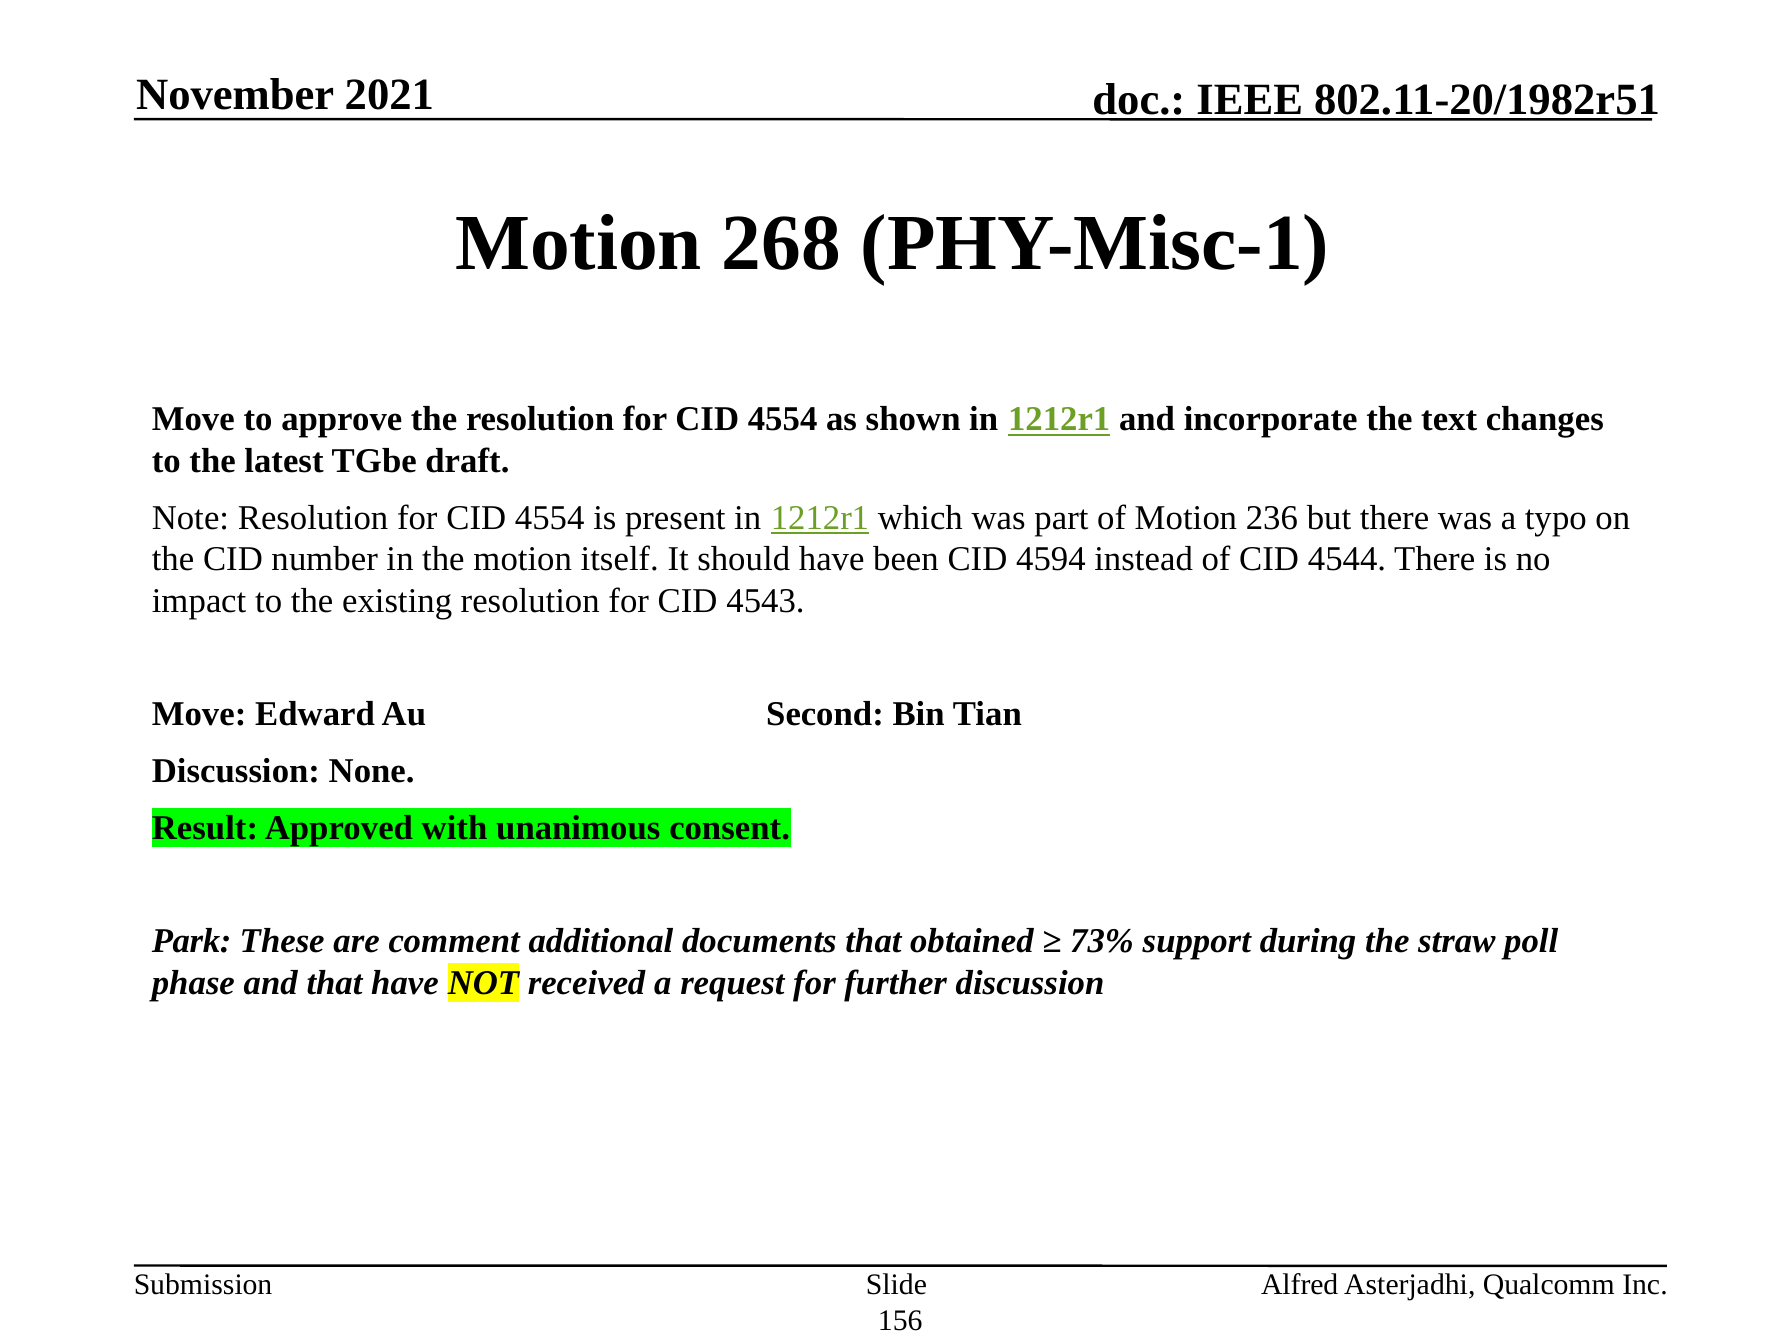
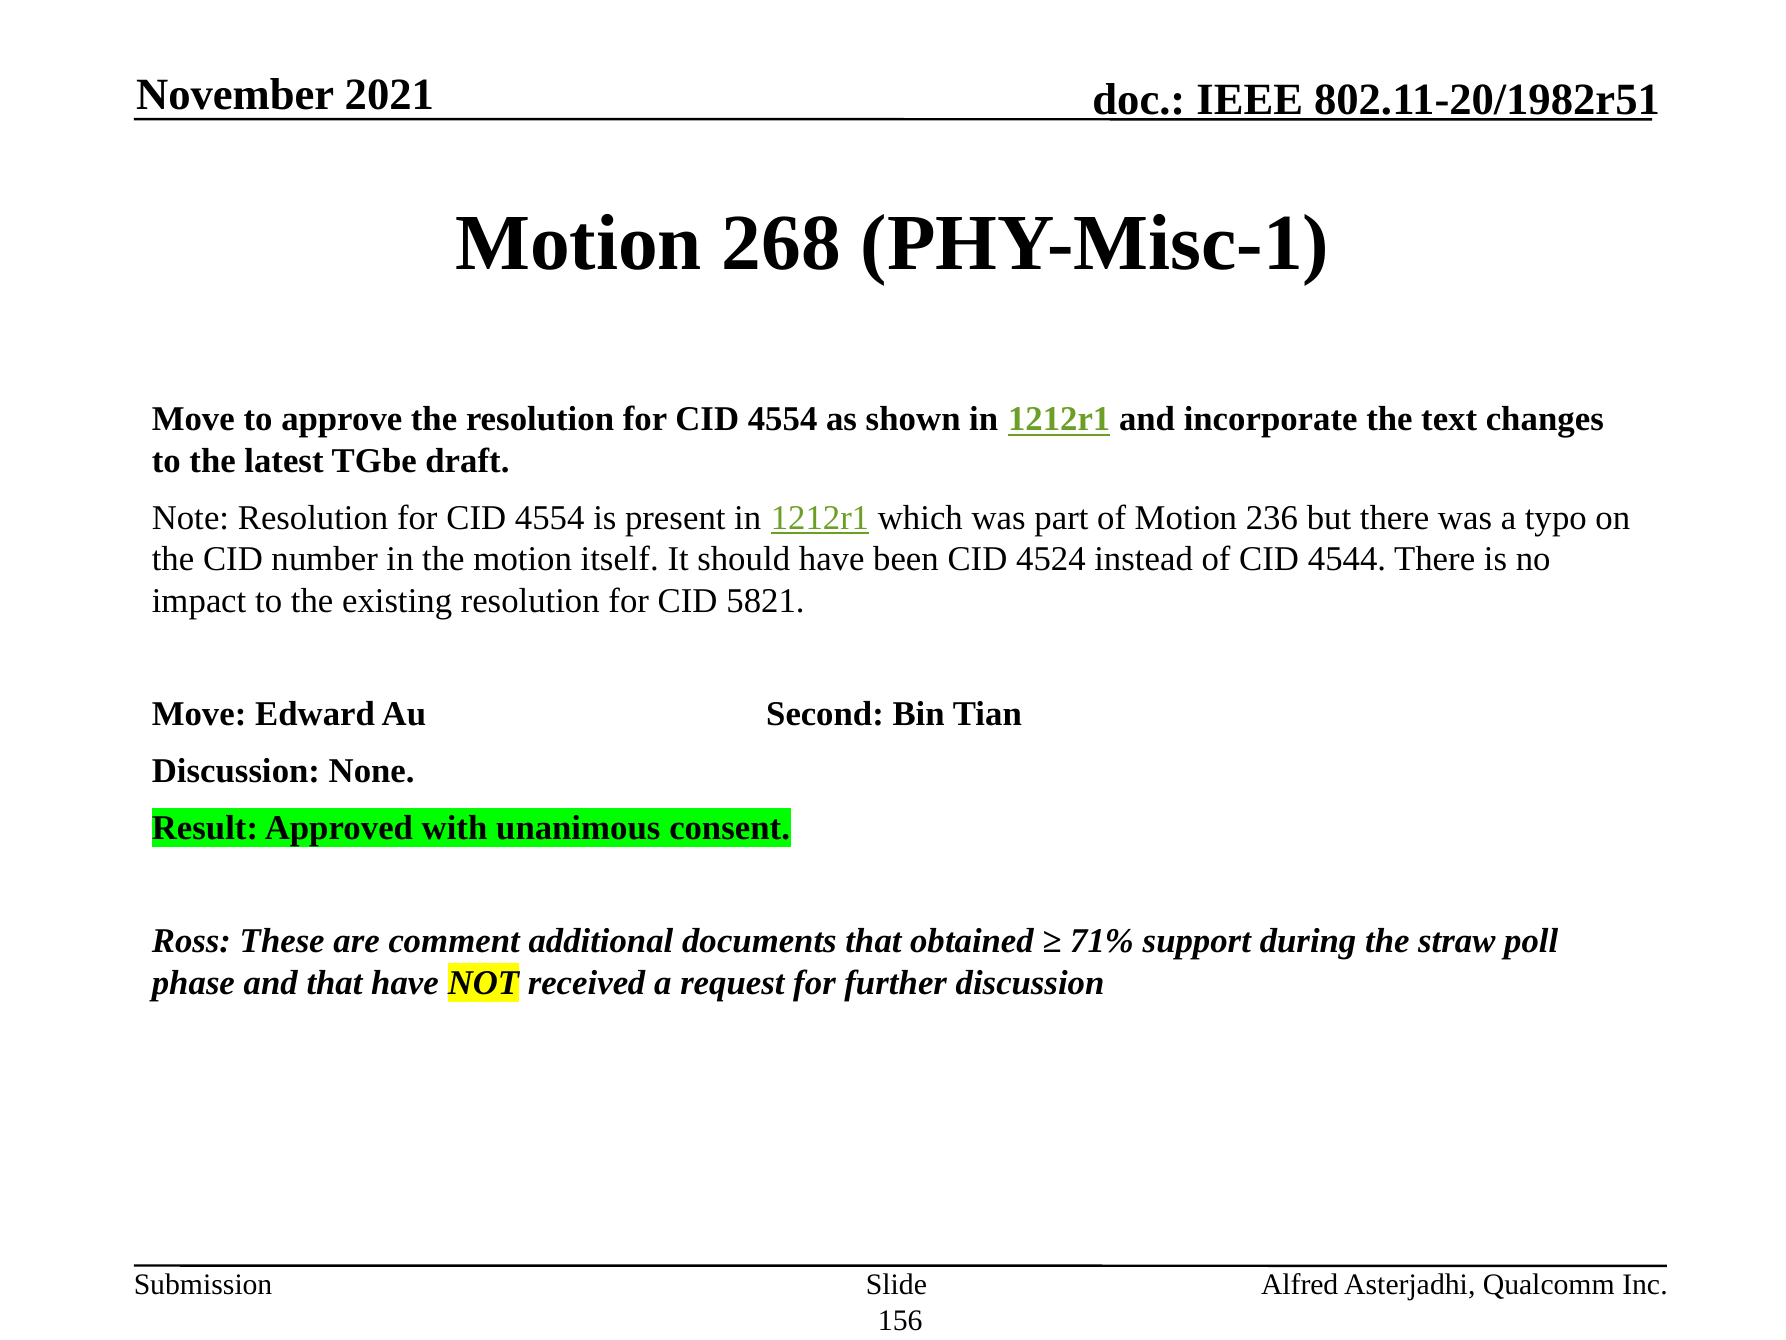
4594: 4594 -> 4524
4543: 4543 -> 5821
Park: Park -> Ross
73%: 73% -> 71%
